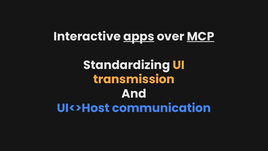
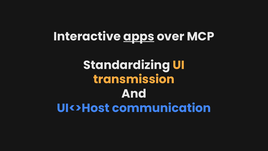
MCP underline: present -> none
